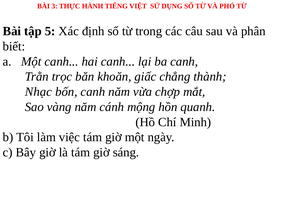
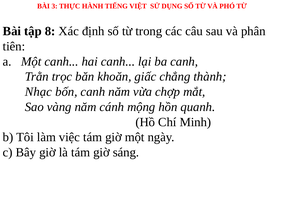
5: 5 -> 8
biết: biết -> tiên
